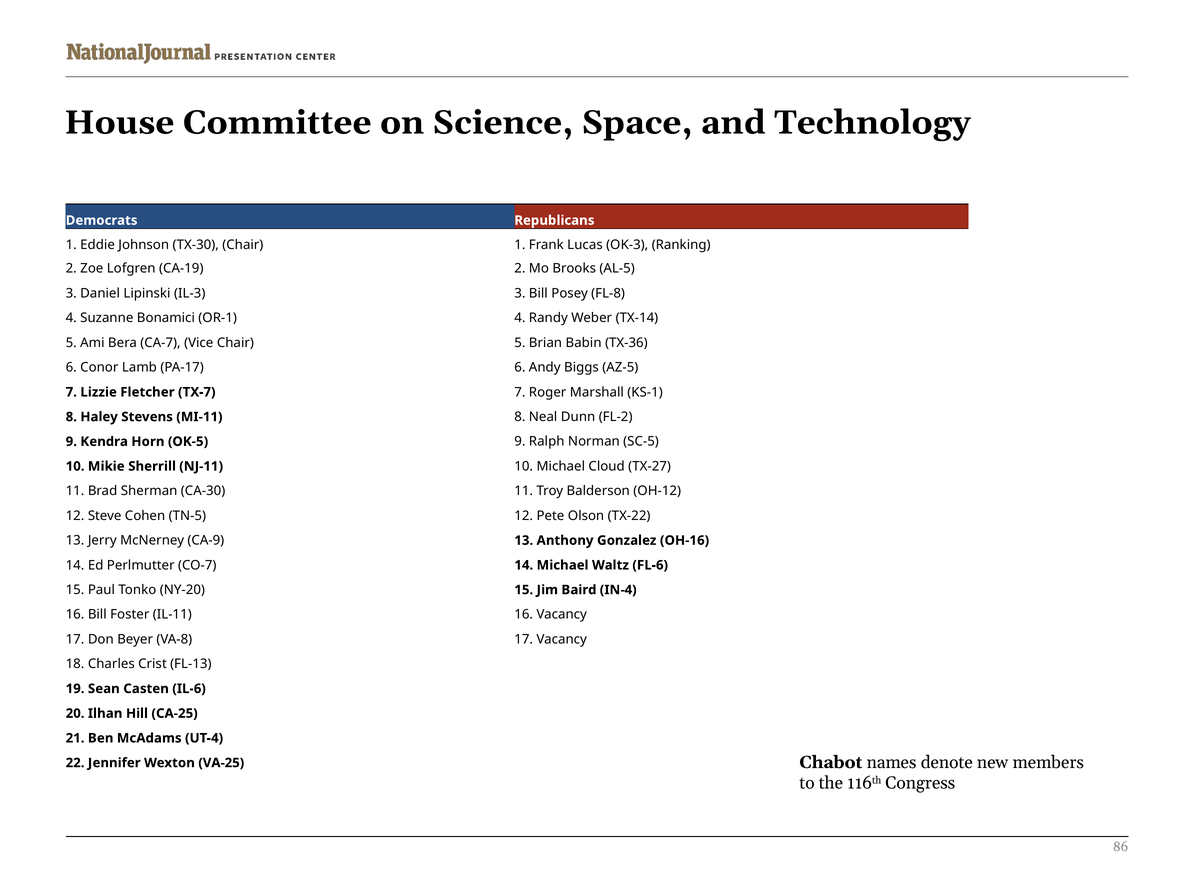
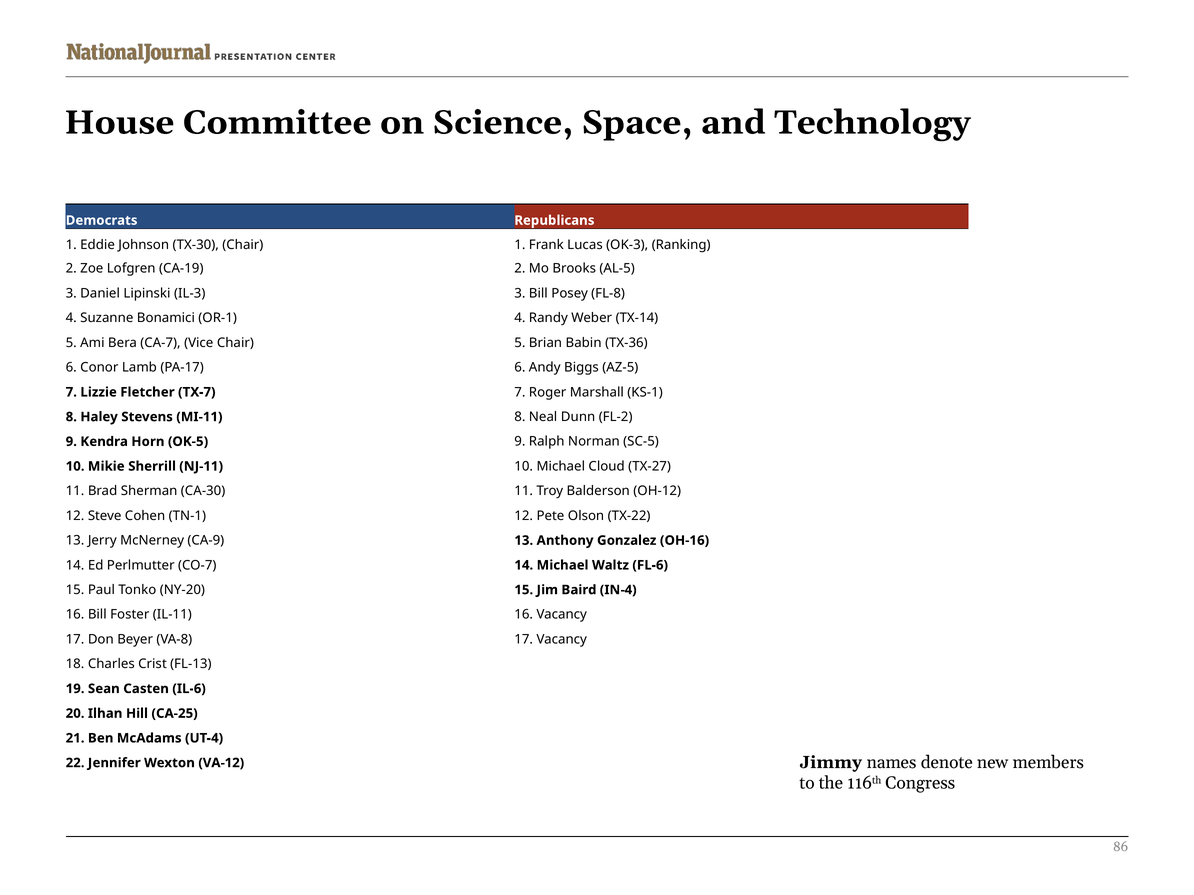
TN-5: TN-5 -> TN-1
Chabot: Chabot -> Jimmy
VA-25: VA-25 -> VA-12
